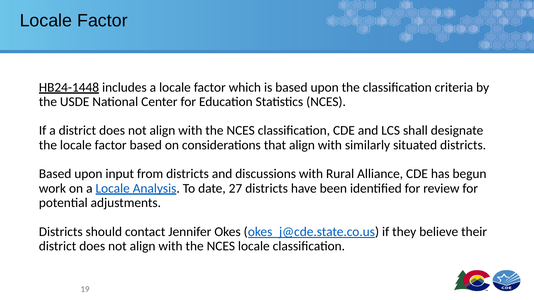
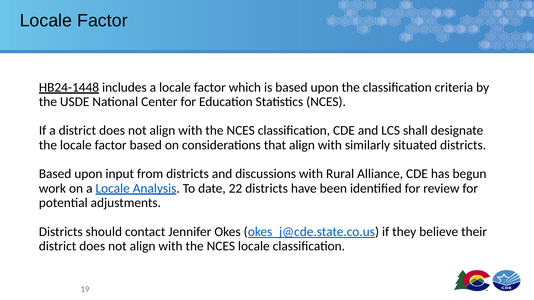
27: 27 -> 22
